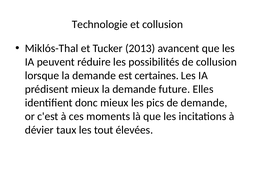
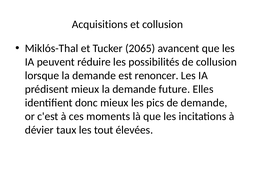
Technologie: Technologie -> Acquisitions
2013: 2013 -> 2065
certaines: certaines -> renoncer
